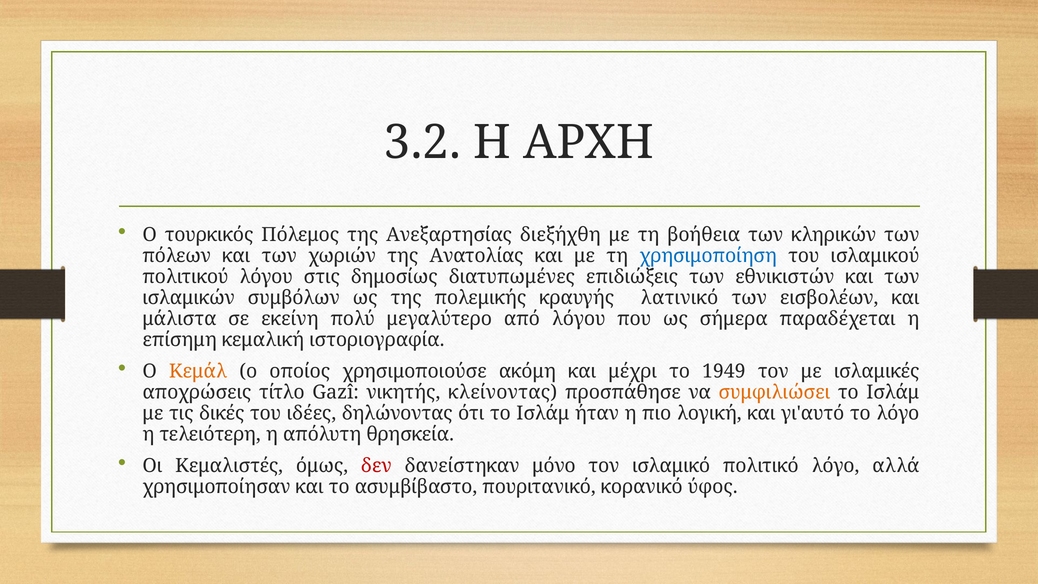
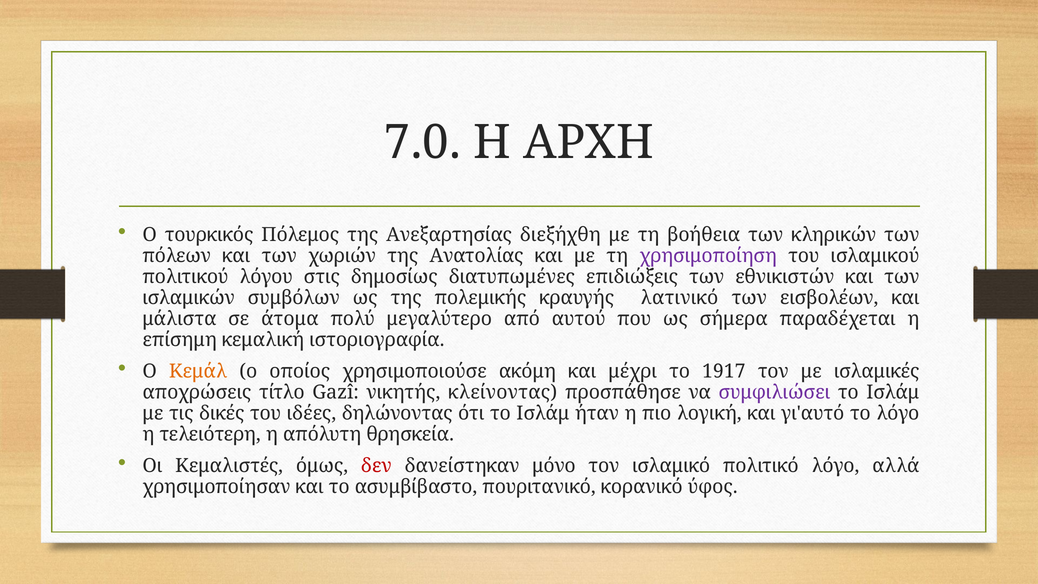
3.2: 3.2 -> 7.0
χρησιμοποίηση colour: blue -> purple
εκείνη: εκείνη -> άτομα
από λόγου: λόγου -> αυτού
1949: 1949 -> 1917
συμφιλιώσει colour: orange -> purple
